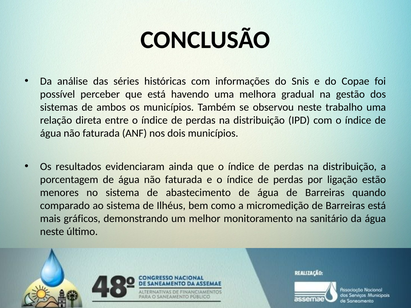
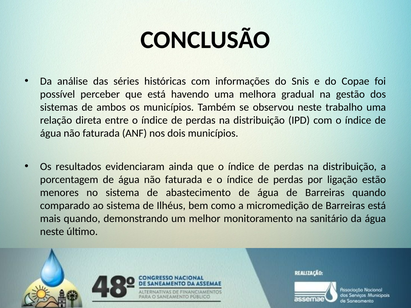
mais gráficos: gráficos -> quando
